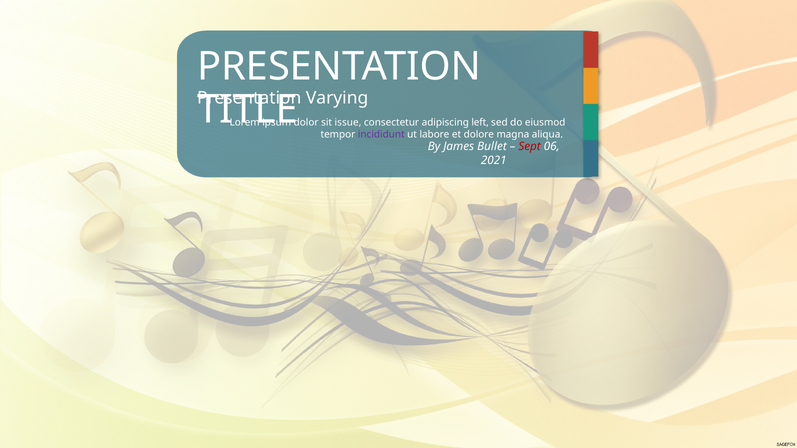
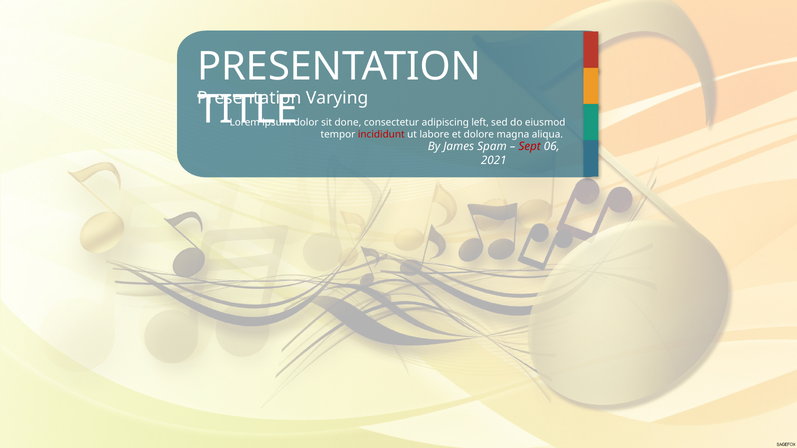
issue: issue -> done
incididunt colour: purple -> red
Bullet: Bullet -> Spam
